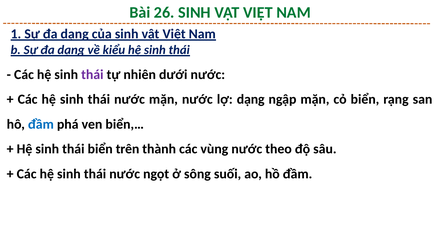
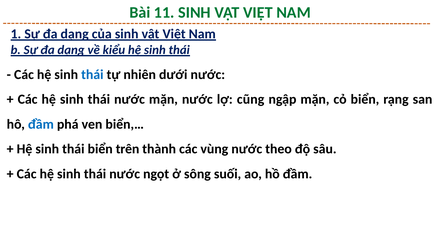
26: 26 -> 11
thái at (92, 75) colour: purple -> blue
lợ dạng: dạng -> cũng
